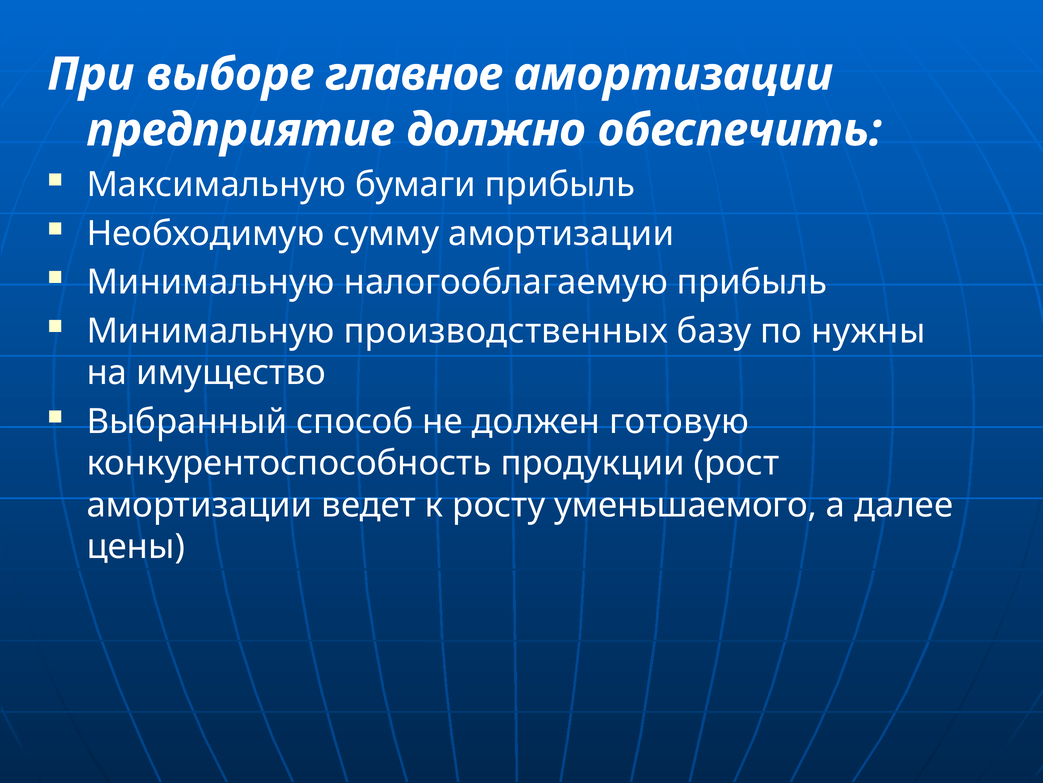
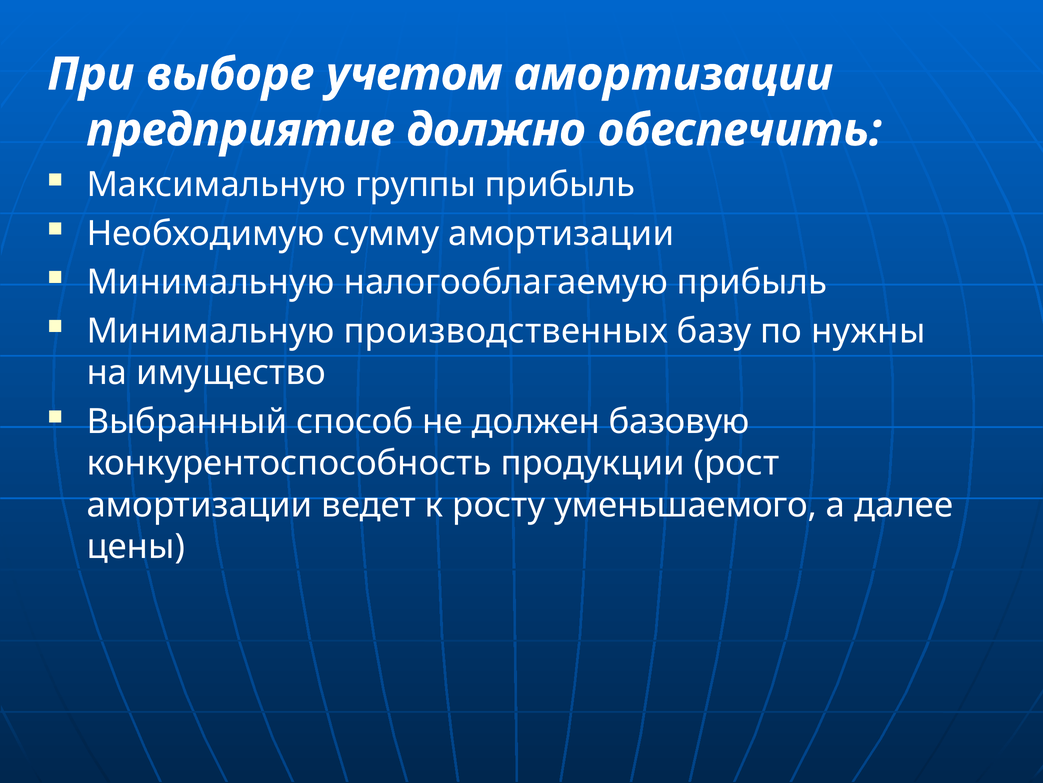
главное: главное -> учетом
бумаги: бумаги -> группы
готовую: готовую -> базовую
